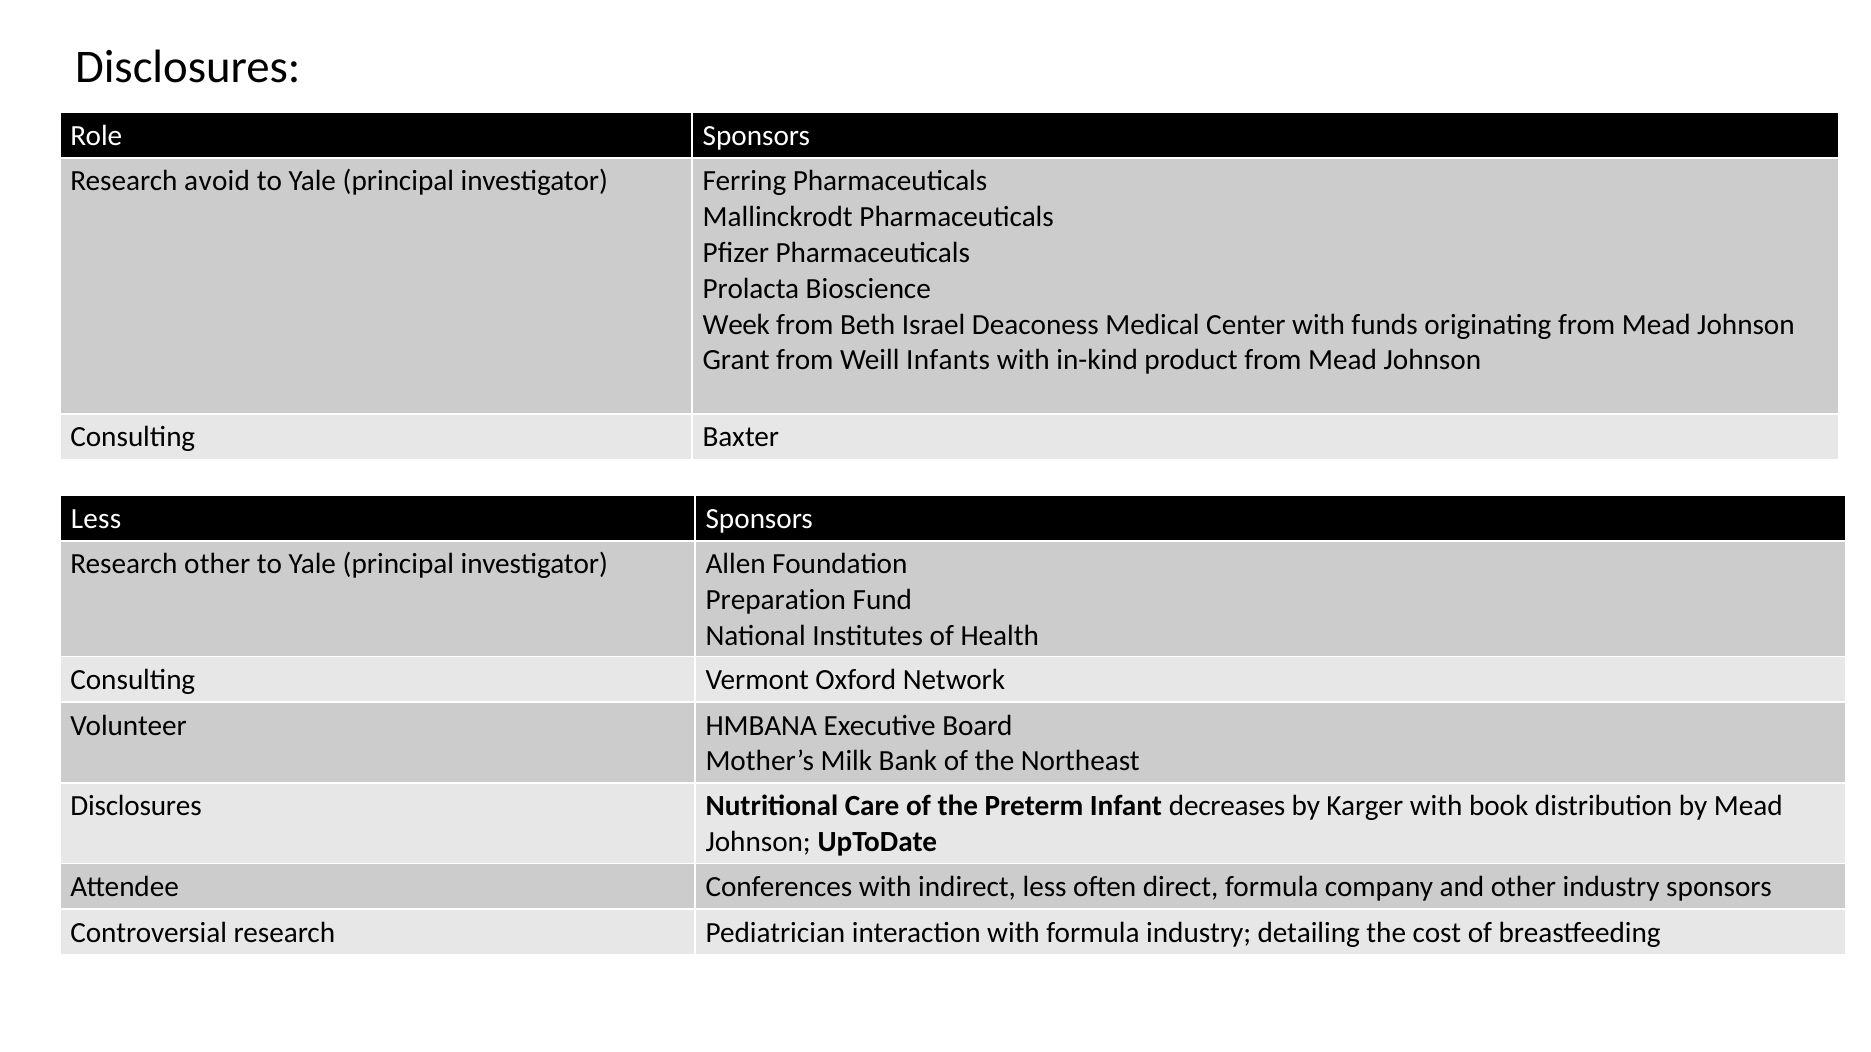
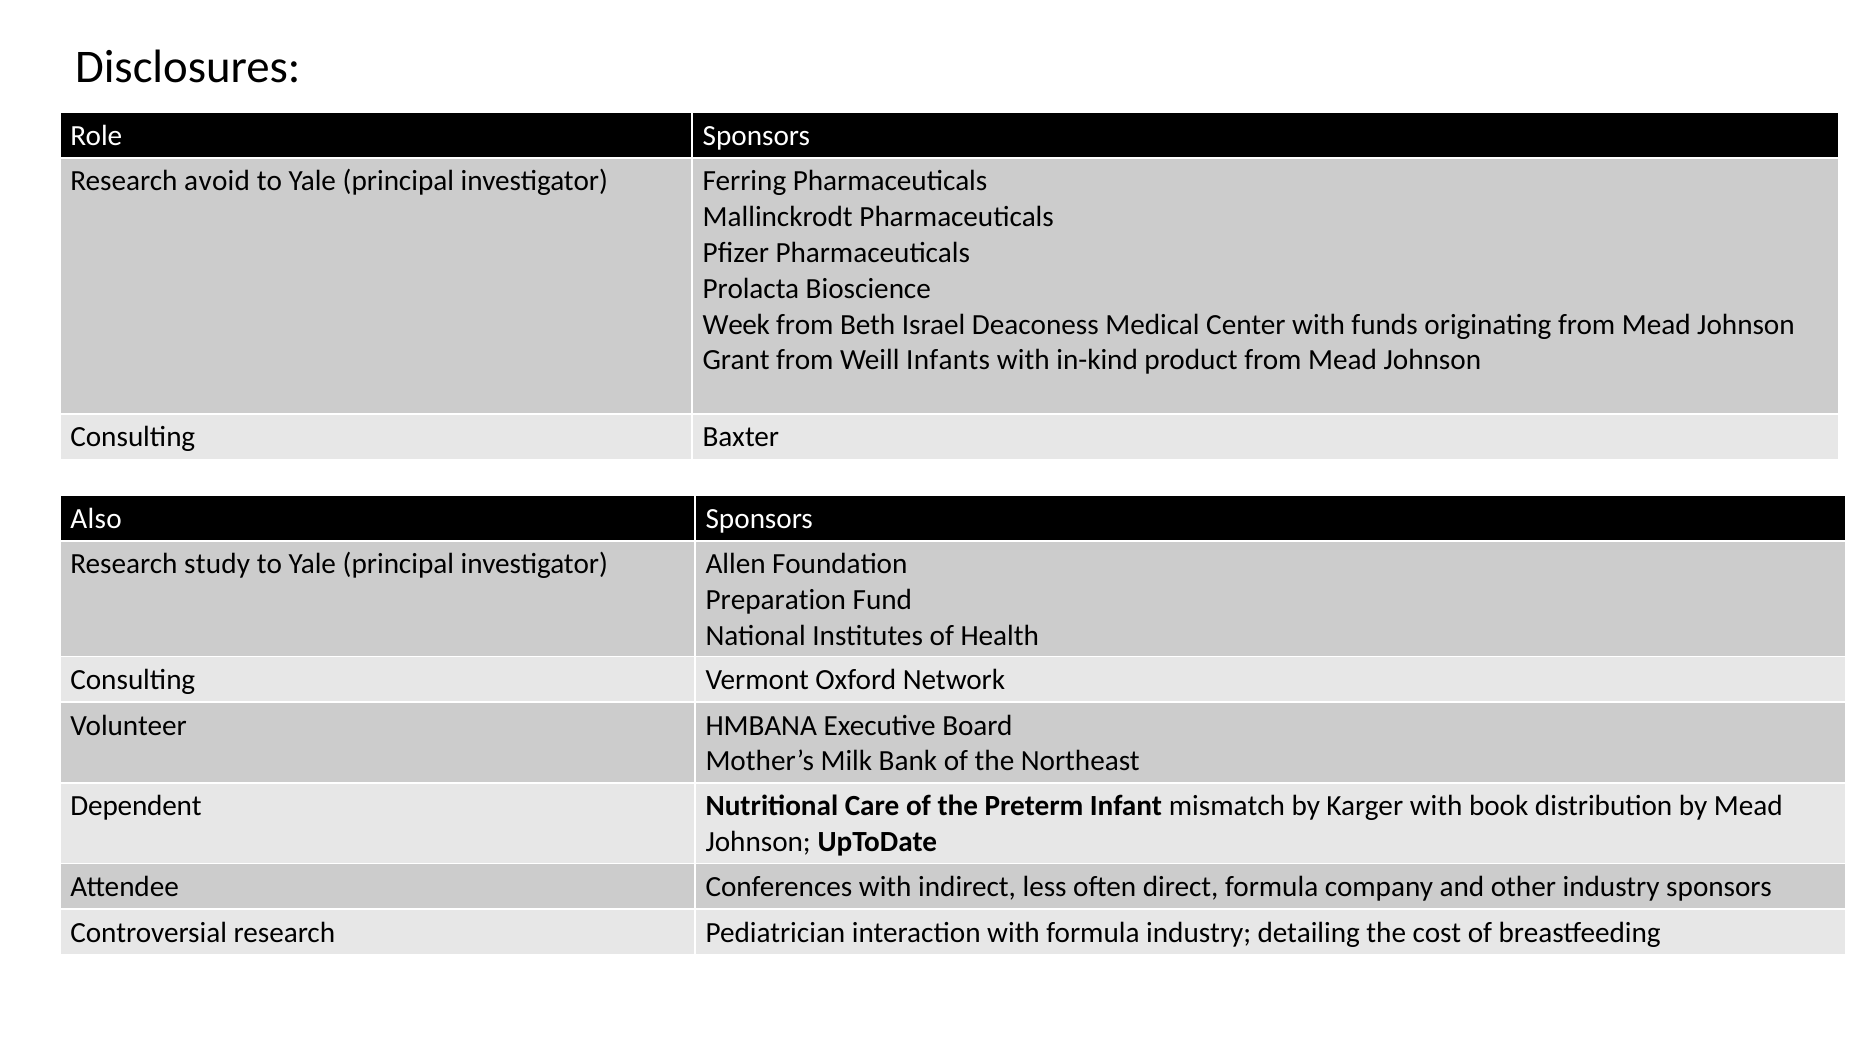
Less at (96, 519): Less -> Also
Research other: other -> study
Disclosures at (136, 807): Disclosures -> Dependent
decreases: decreases -> mismatch
